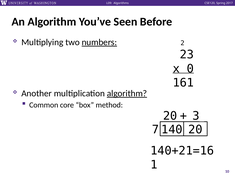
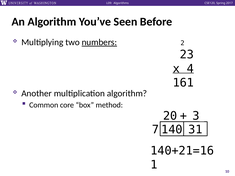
0: 0 -> 4
algorithm at (127, 94) underline: present -> none
140 20: 20 -> 31
